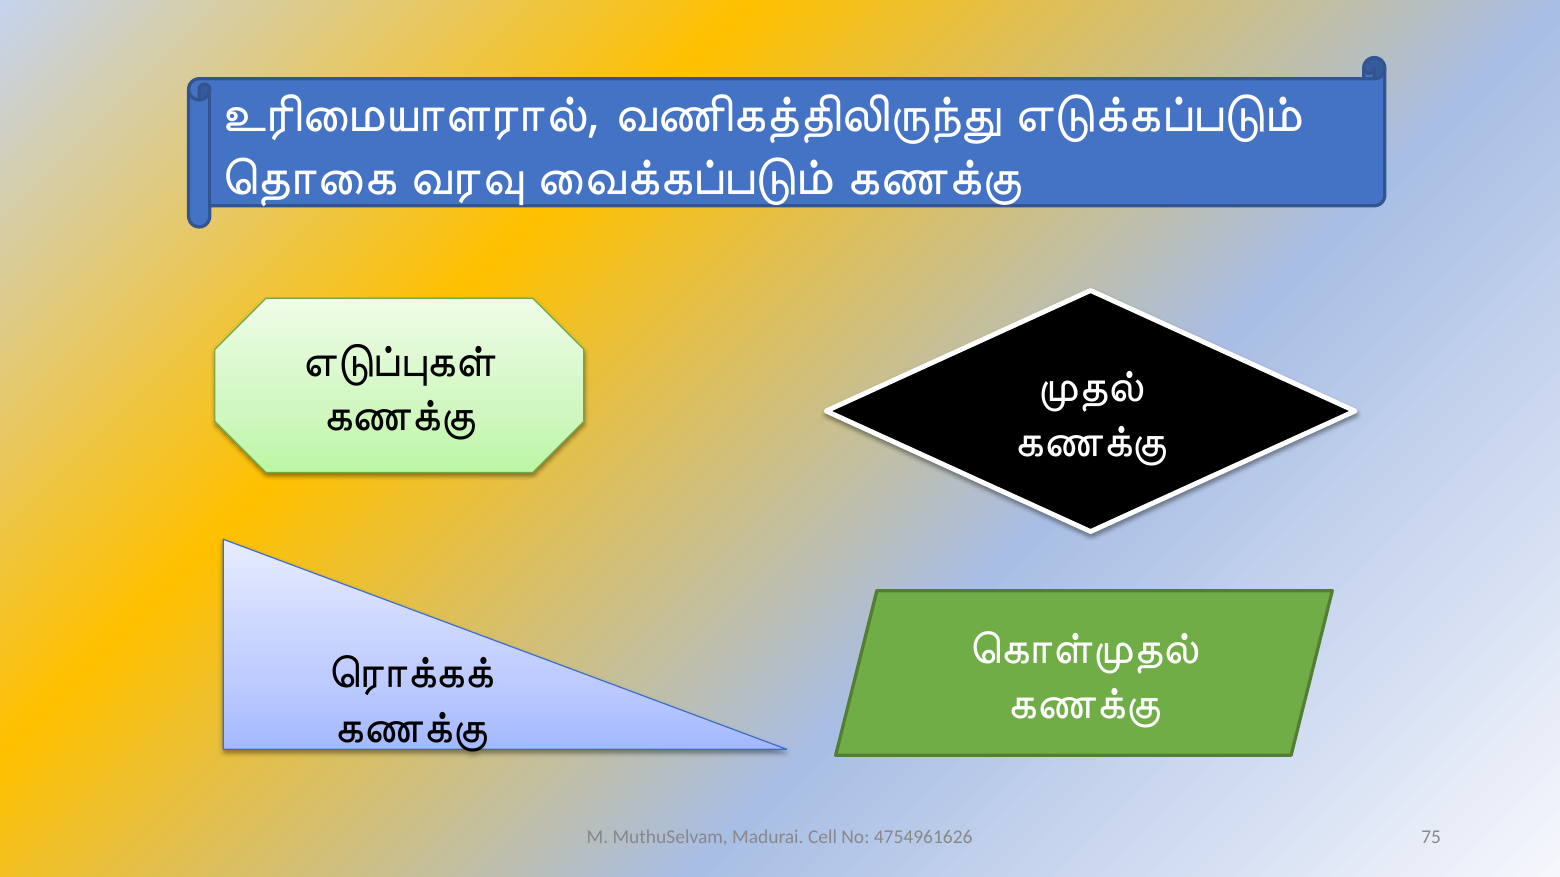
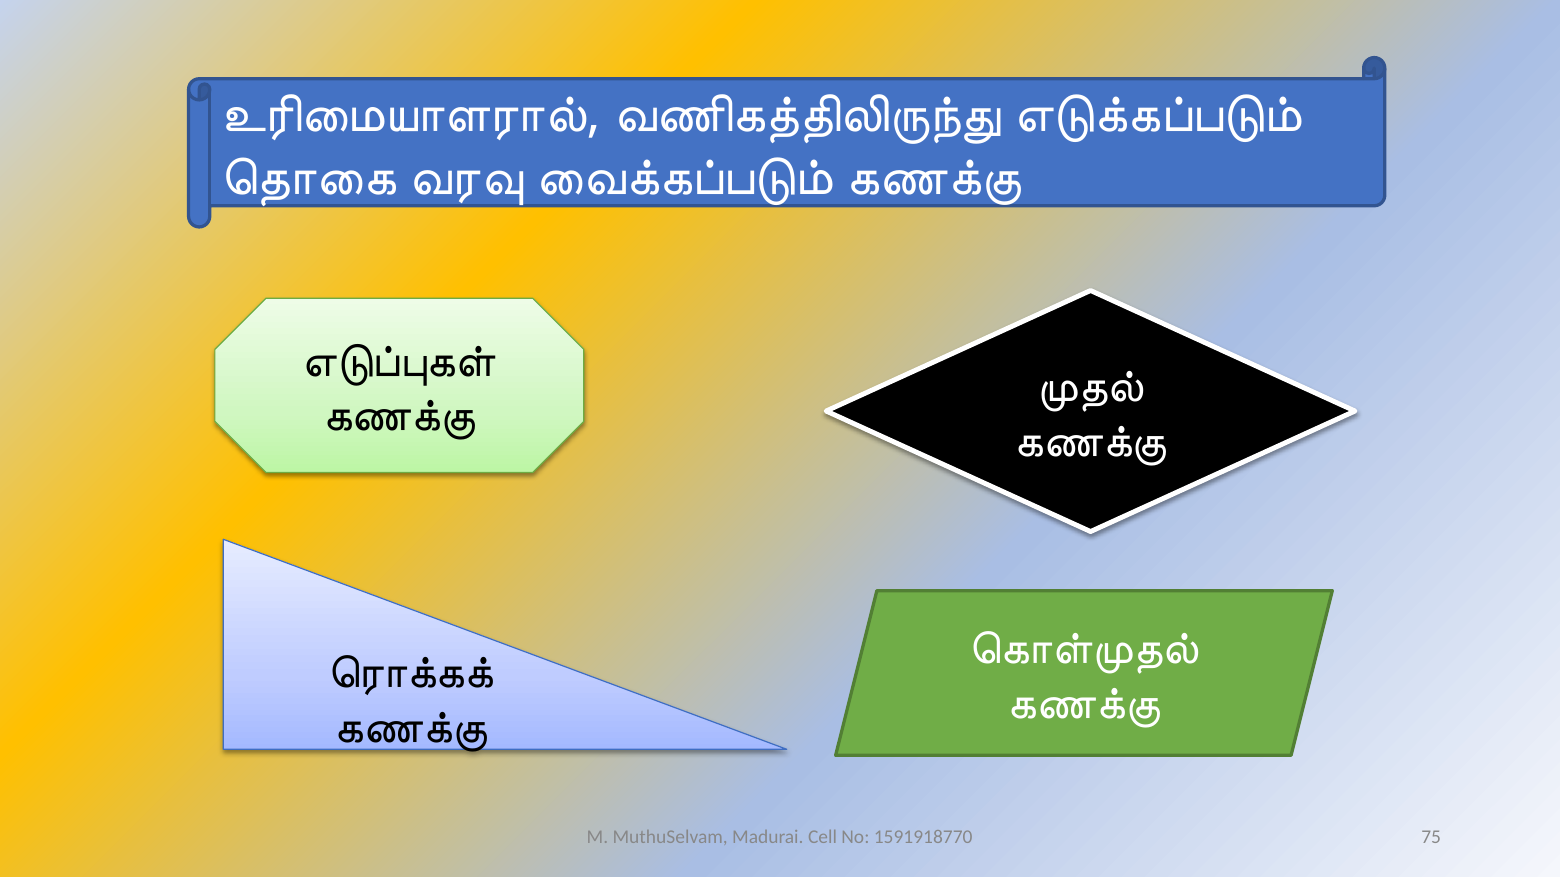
4754961626: 4754961626 -> 1591918770
